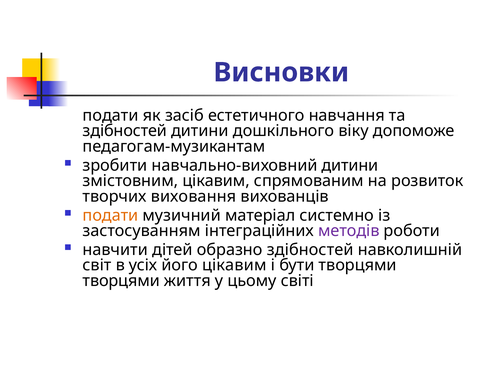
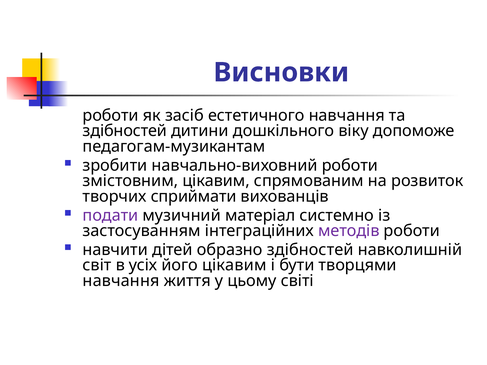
подати at (111, 115): подати -> роботи
навчально-виховний дитини: дитини -> роботи
виховання: виховання -> сприймати
подати at (110, 215) colour: orange -> purple
творцями at (121, 281): творцями -> навчання
